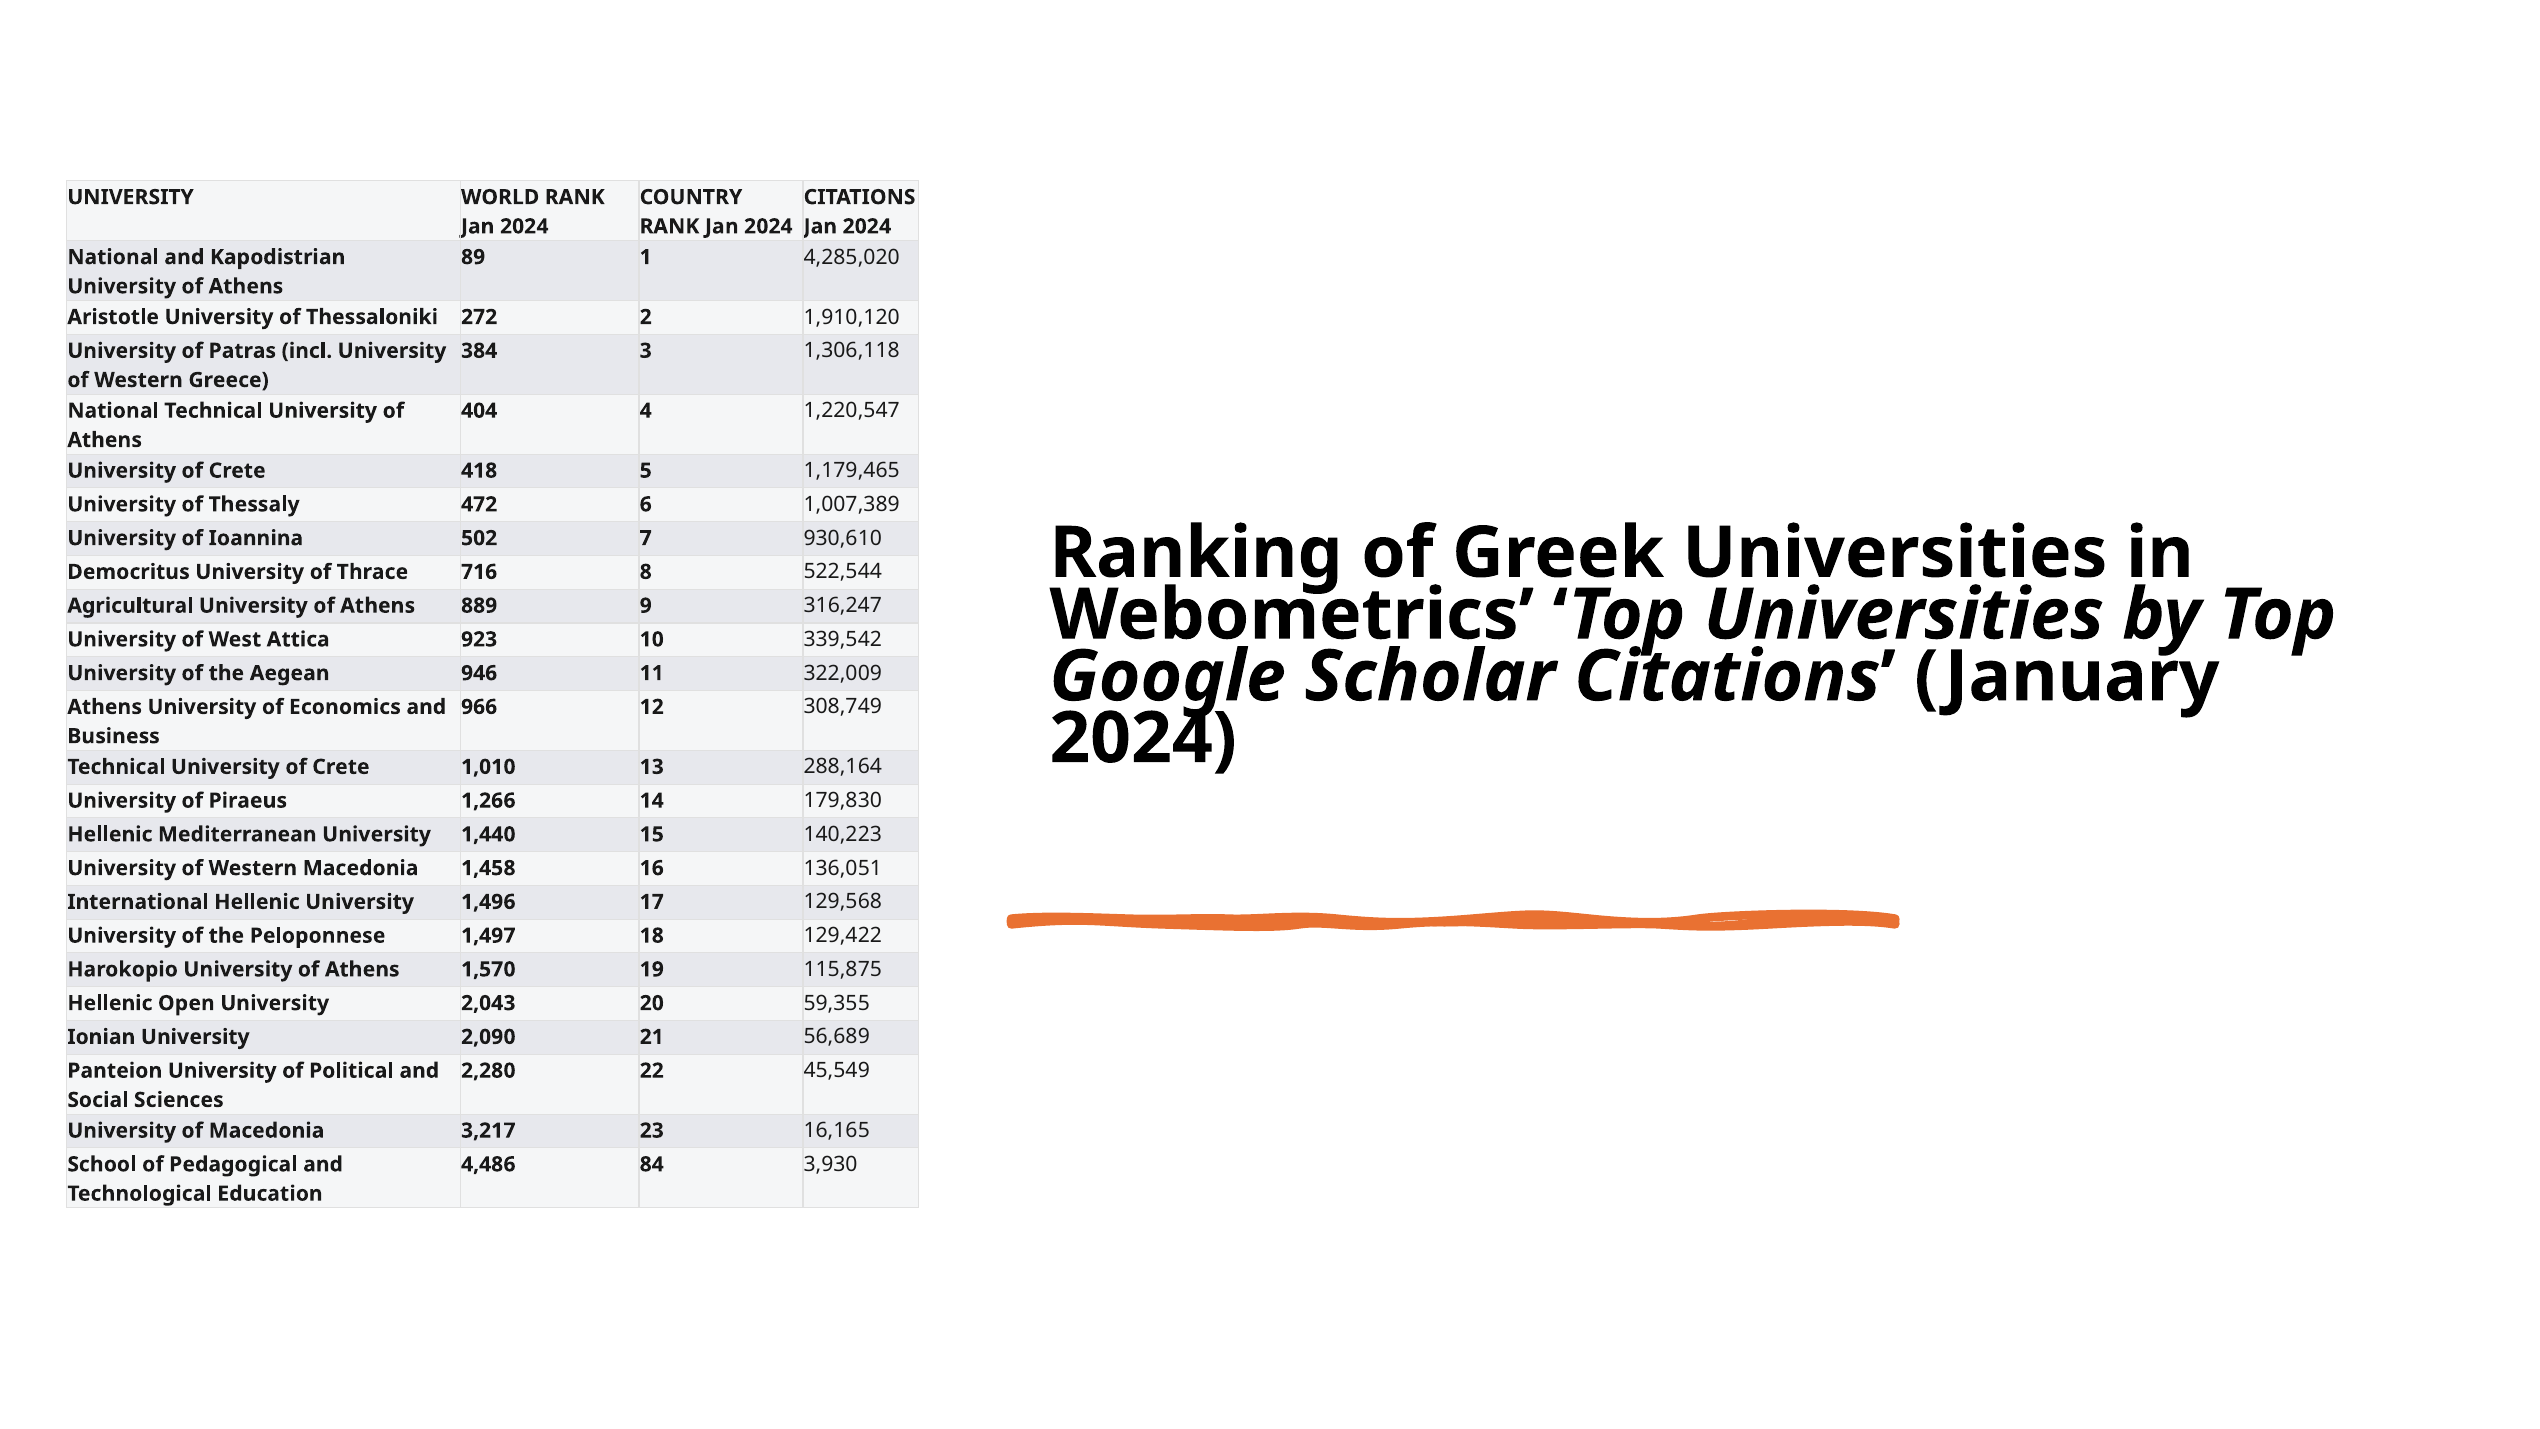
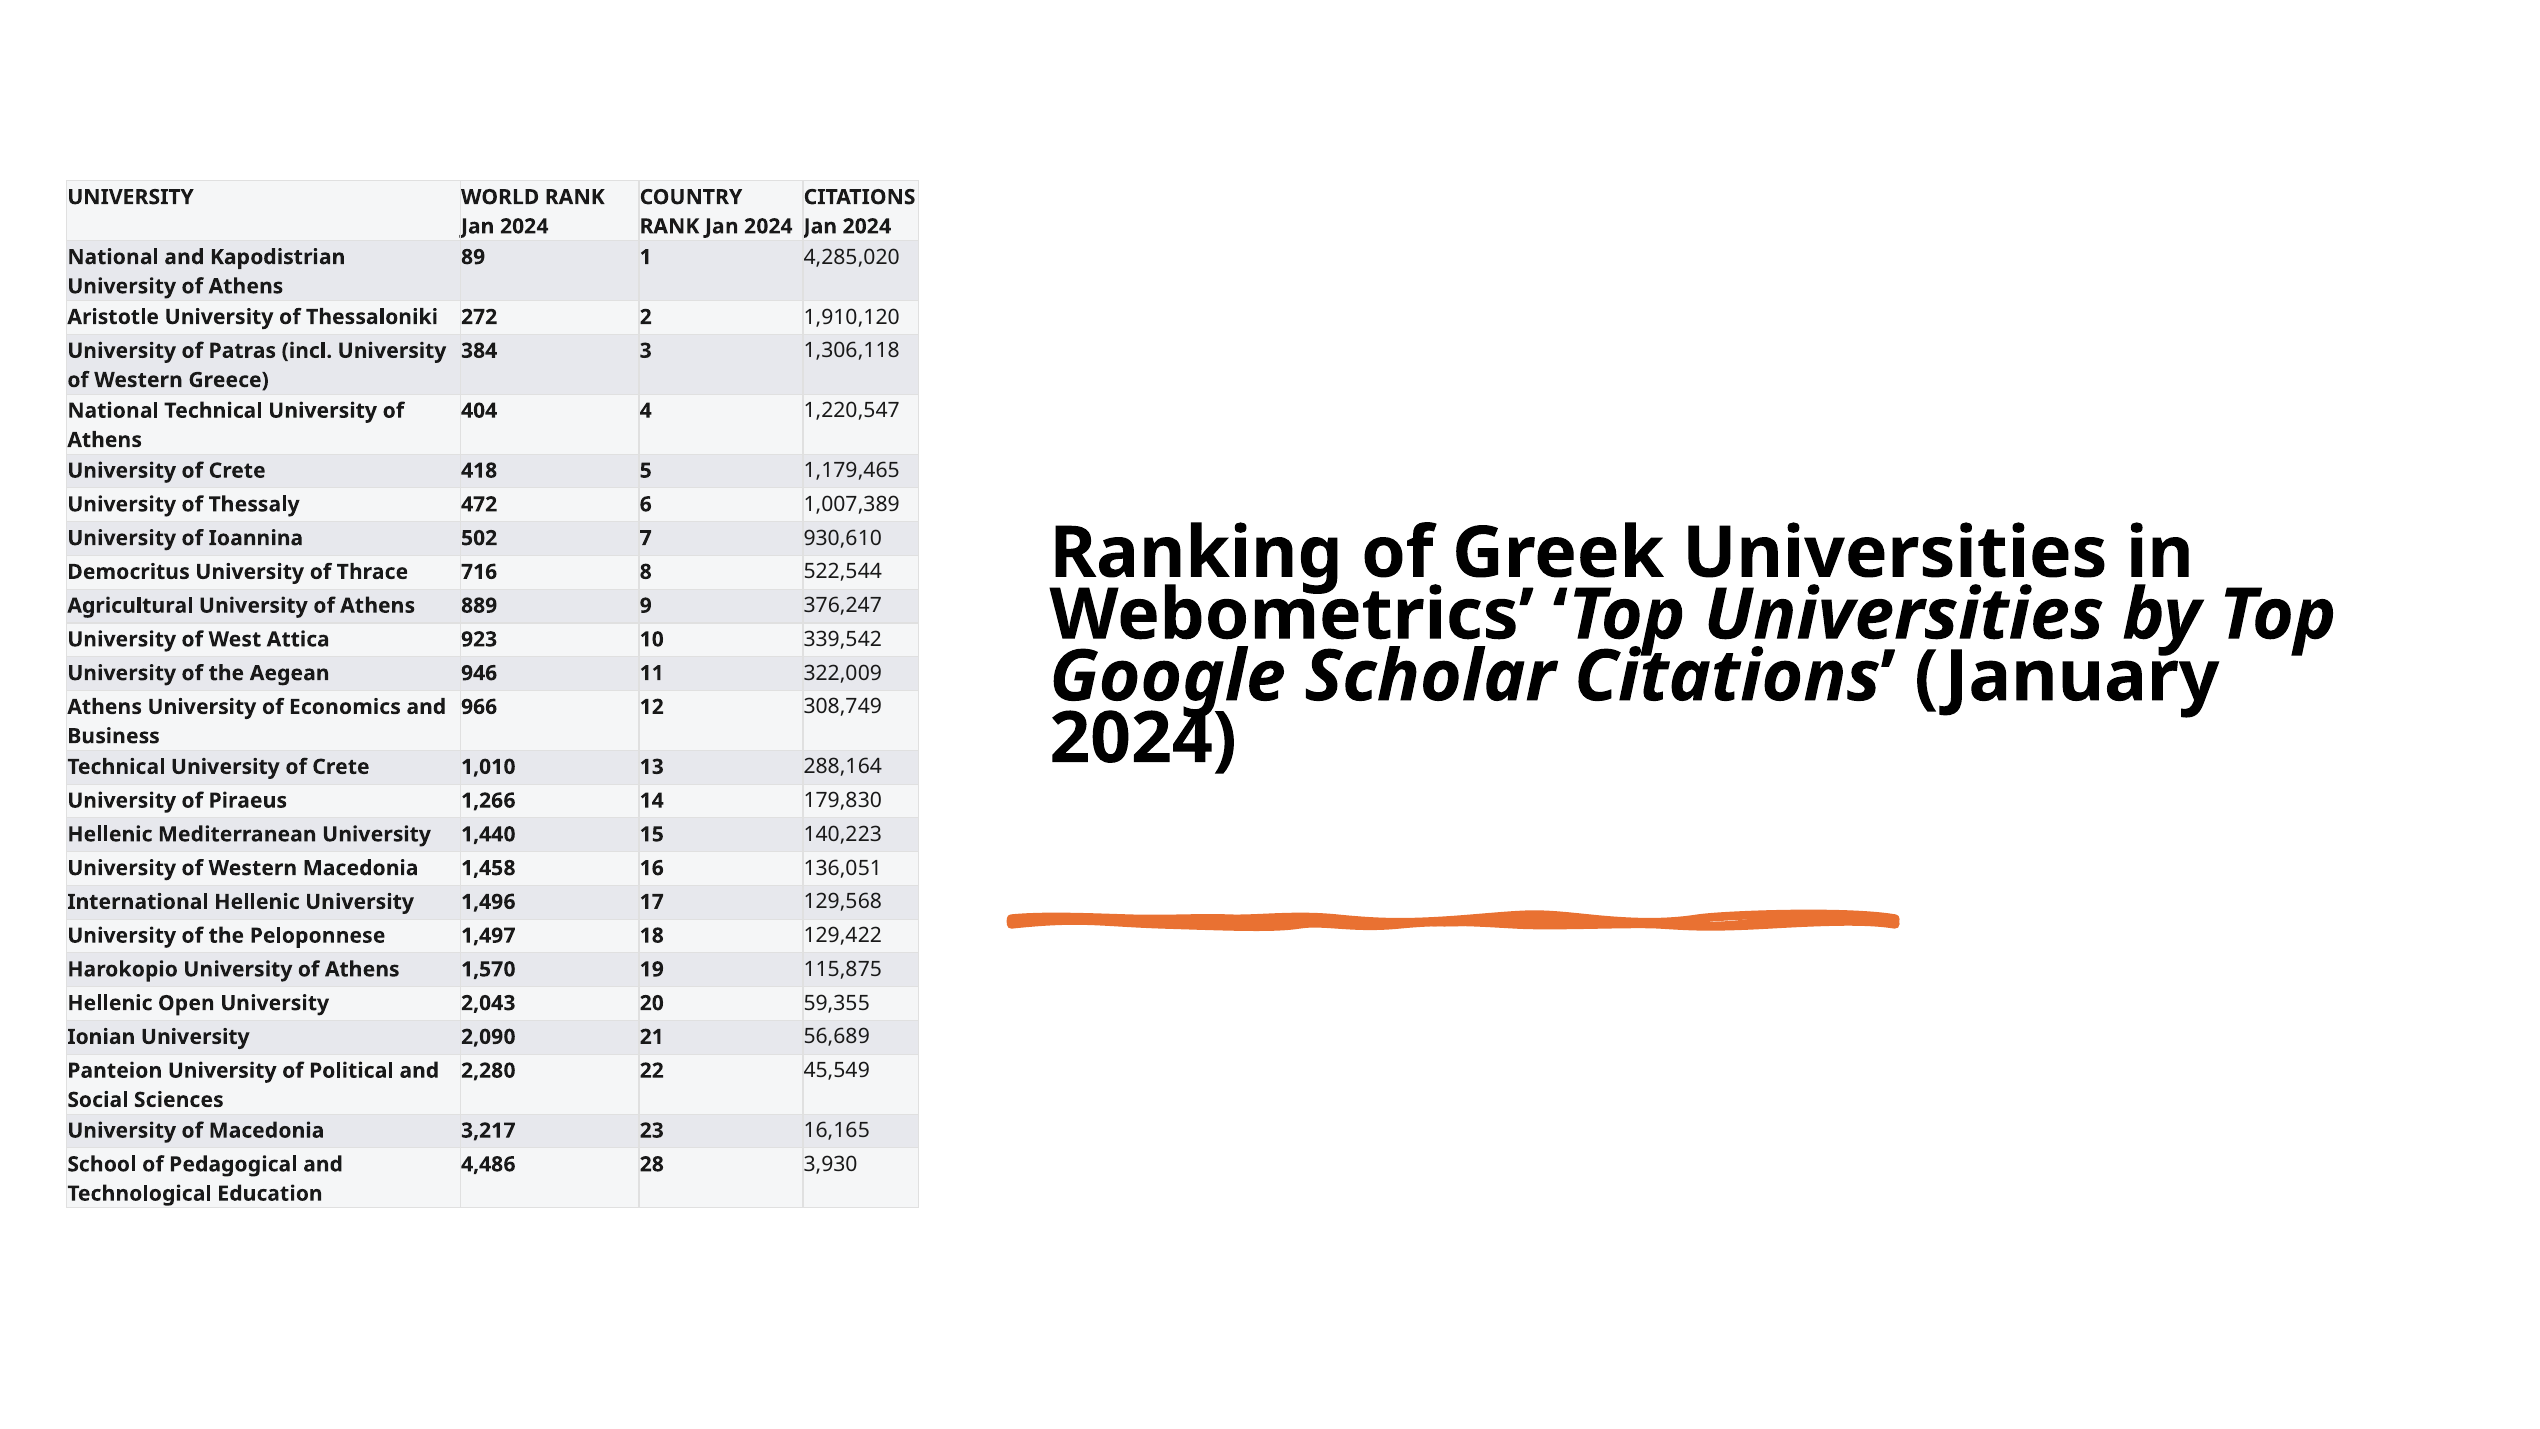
316,247: 316,247 -> 376,247
84: 84 -> 28
